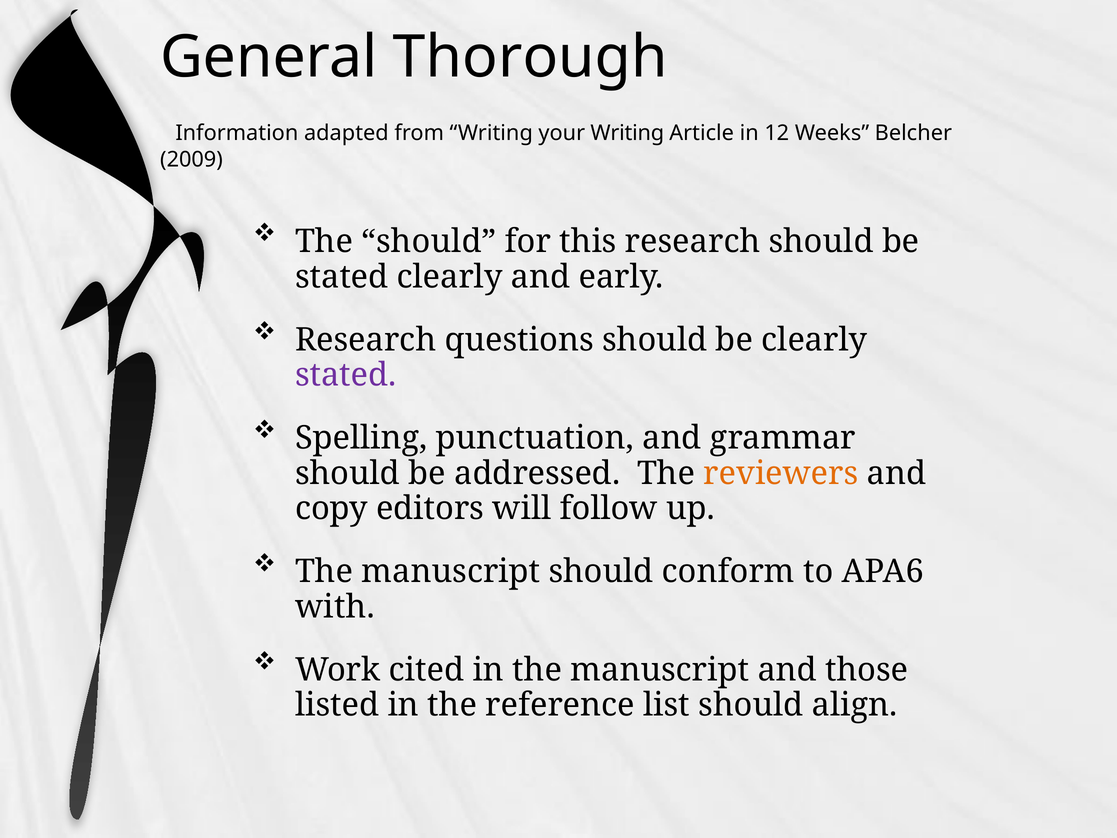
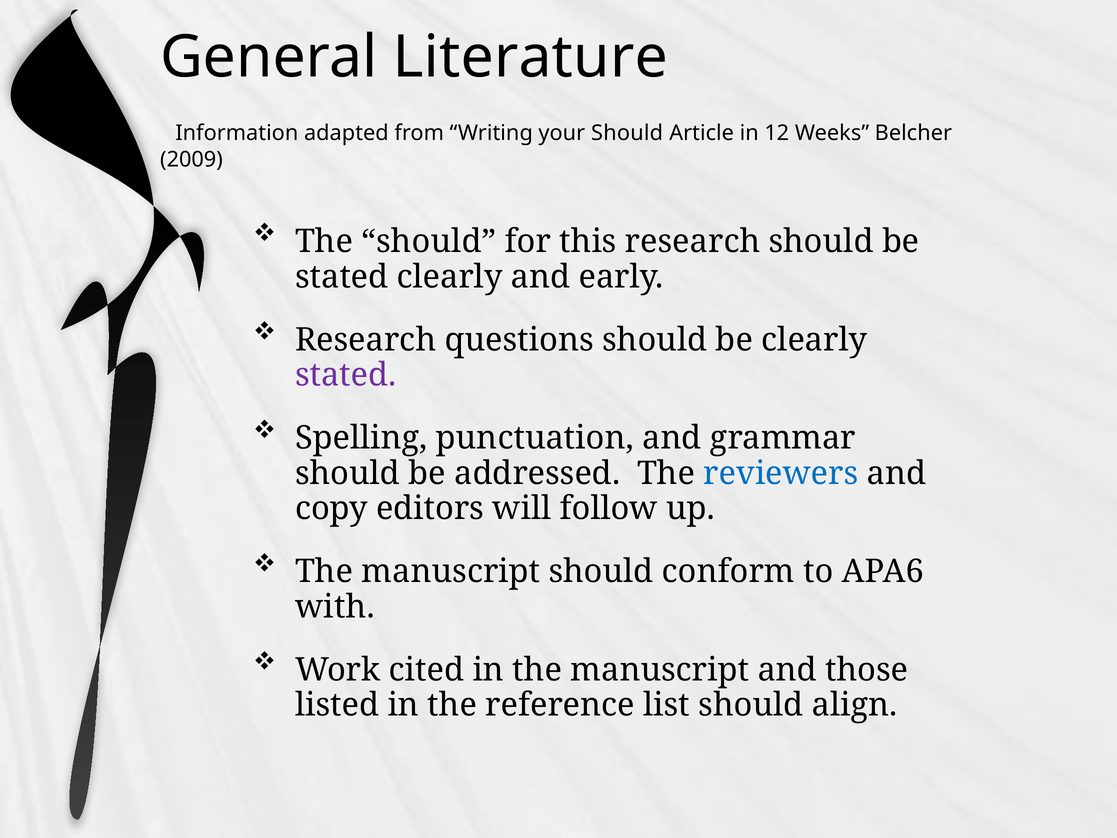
Thorough: Thorough -> Literature
your Writing: Writing -> Should
reviewers colour: orange -> blue
